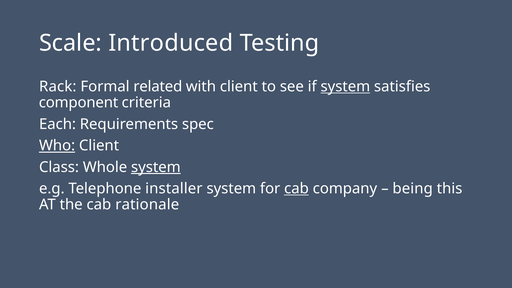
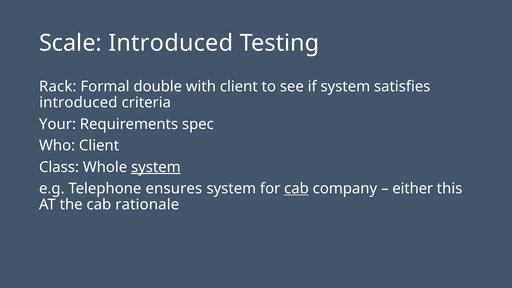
related: related -> double
system at (345, 87) underline: present -> none
component at (78, 103): component -> introduced
Each: Each -> Your
Who underline: present -> none
installer: installer -> ensures
being: being -> either
